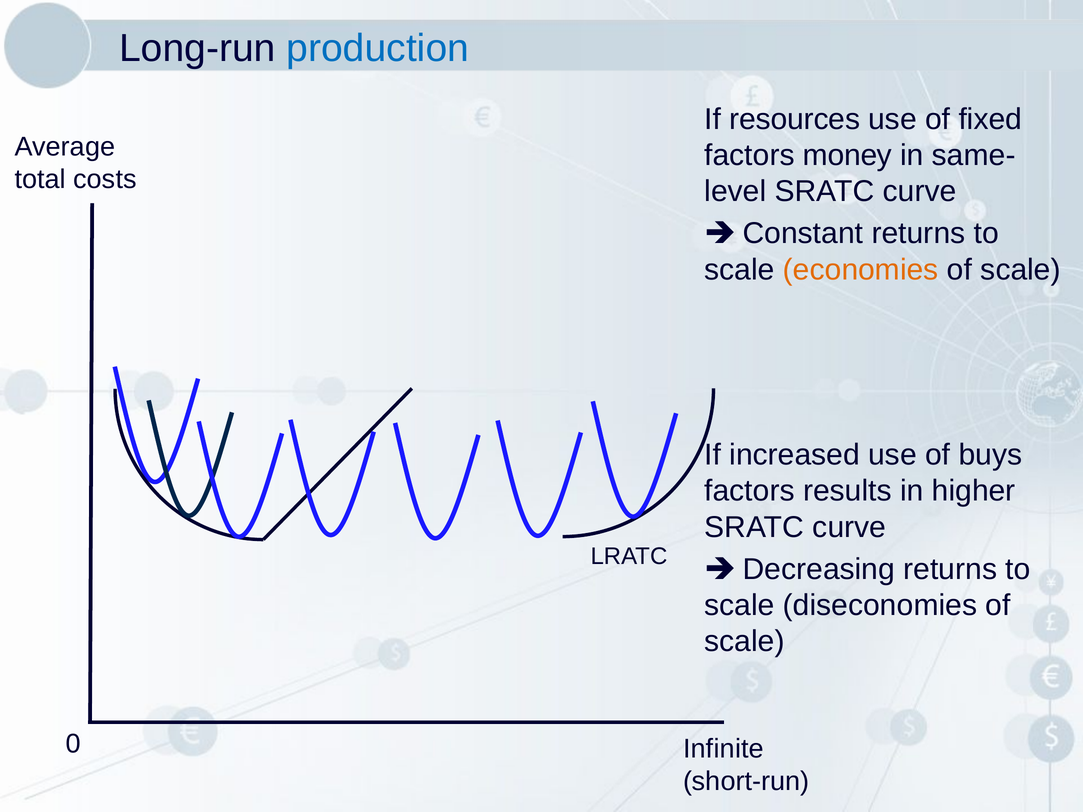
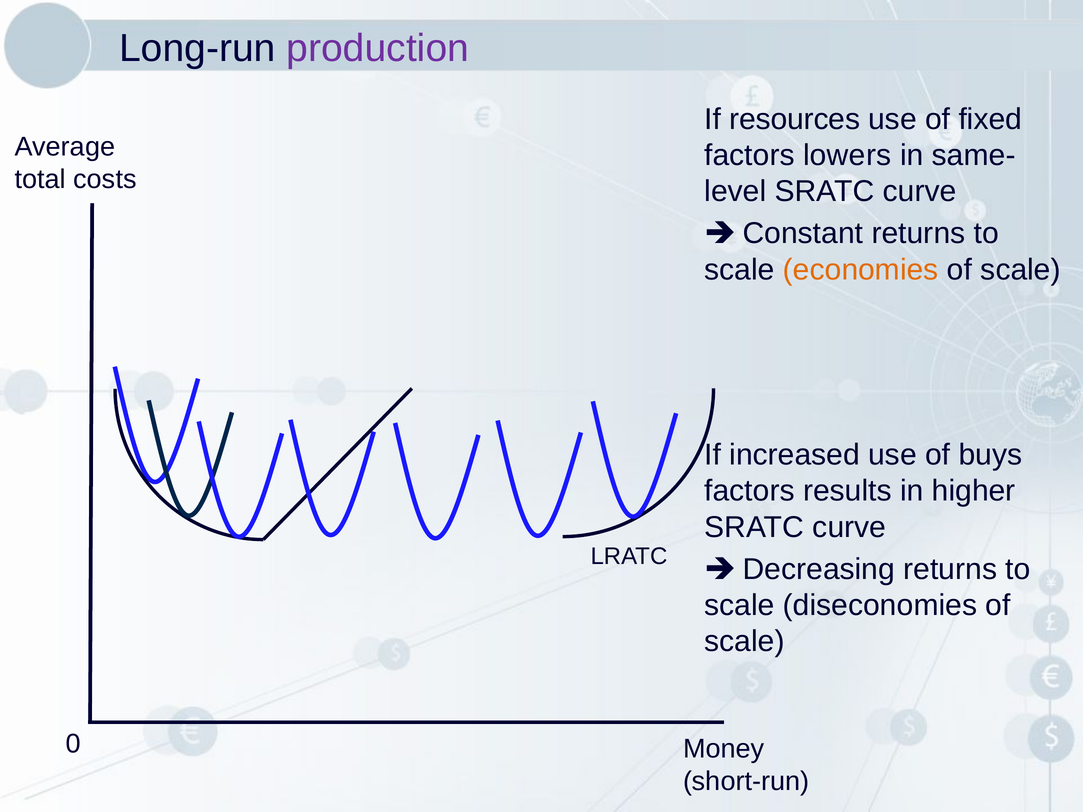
production colour: blue -> purple
money: money -> lowers
Infinite: Infinite -> Money
